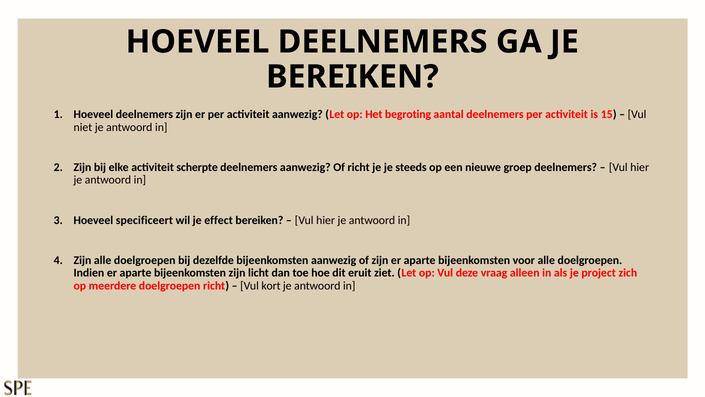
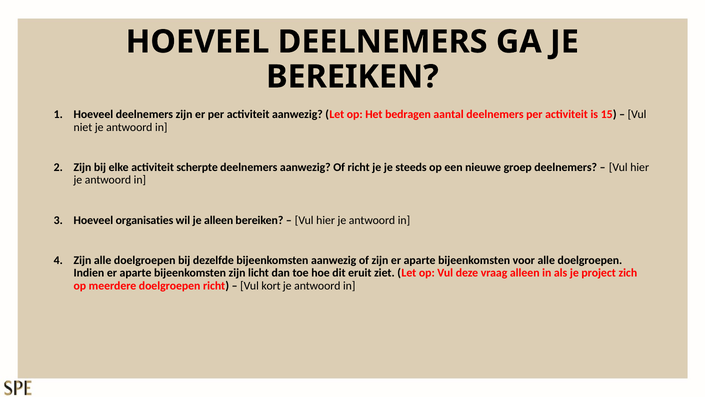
begroting: begroting -> bedragen
specificeert: specificeert -> organisaties
je effect: effect -> alleen
